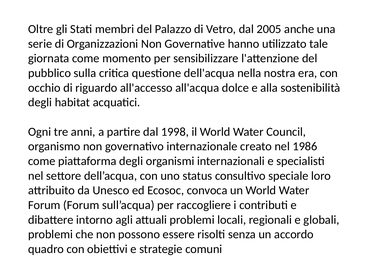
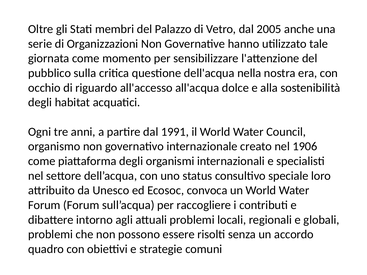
1998: 1998 -> 1991
1986: 1986 -> 1906
